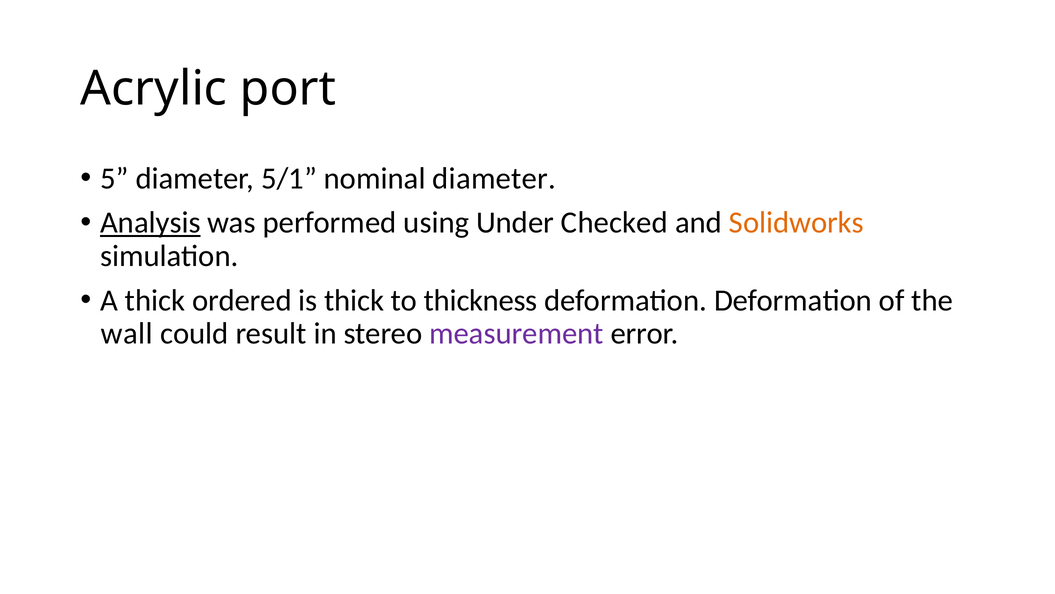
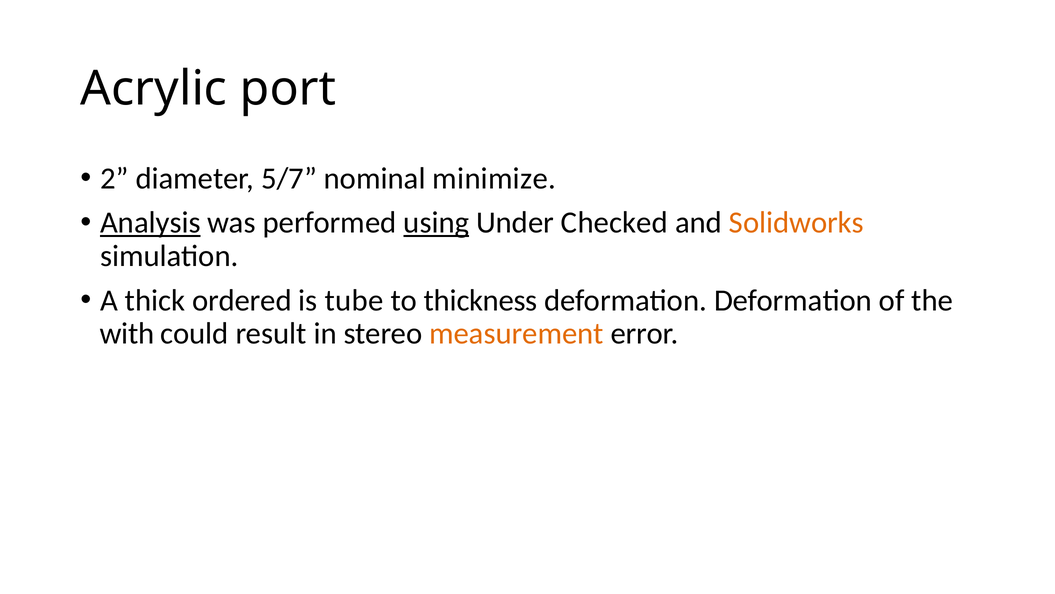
5: 5 -> 2
5/1: 5/1 -> 5/7
nominal diameter: diameter -> minimize
using underline: none -> present
is thick: thick -> tube
wall: wall -> with
measurement colour: purple -> orange
